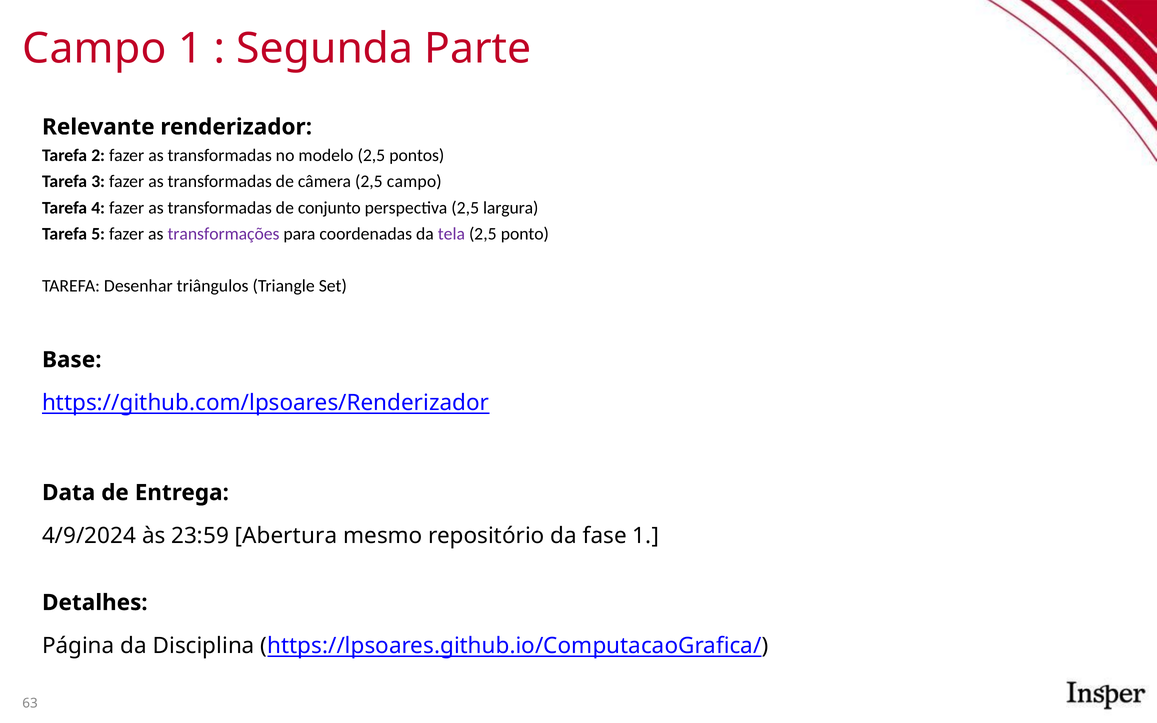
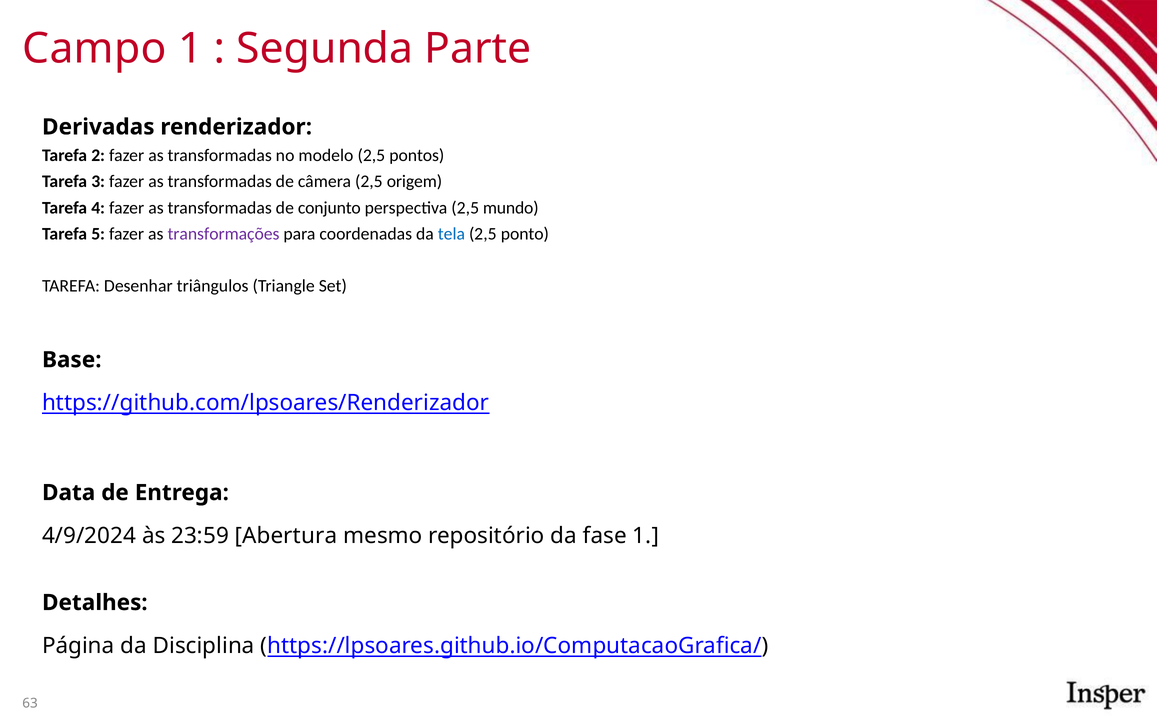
Relevante: Relevante -> Derivadas
2,5 campo: campo -> origem
largura: largura -> mundo
tela colour: purple -> blue
